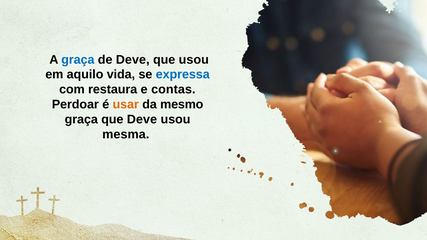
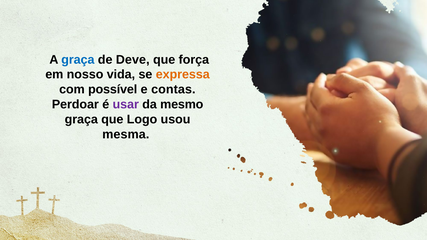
que usou: usou -> força
aquilo: aquilo -> nosso
expressa colour: blue -> orange
restaura: restaura -> possível
usar colour: orange -> purple
que Deve: Deve -> Logo
